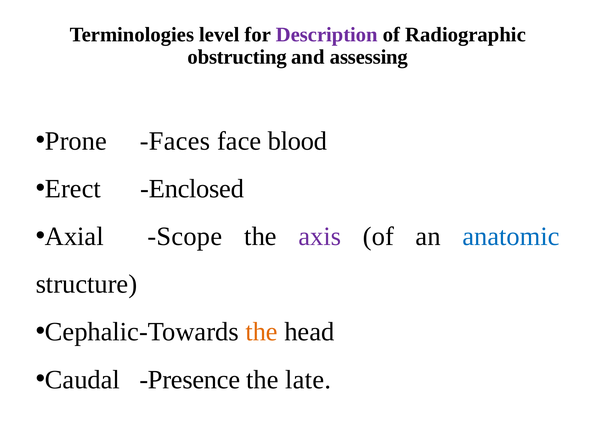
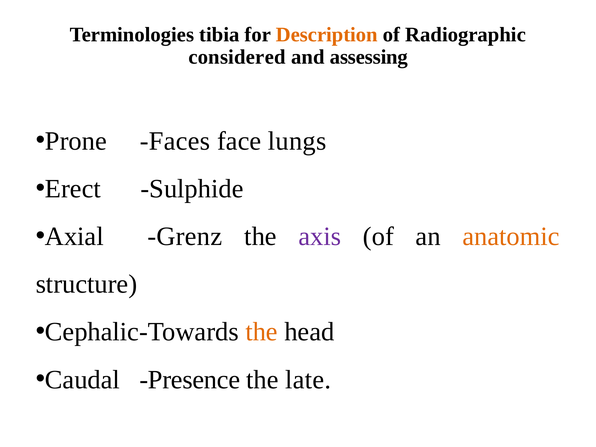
level: level -> tibia
Description colour: purple -> orange
obstructing: obstructing -> considered
blood: blood -> lungs
Enclosed: Enclosed -> Sulphide
Scope: Scope -> Grenz
anatomic colour: blue -> orange
